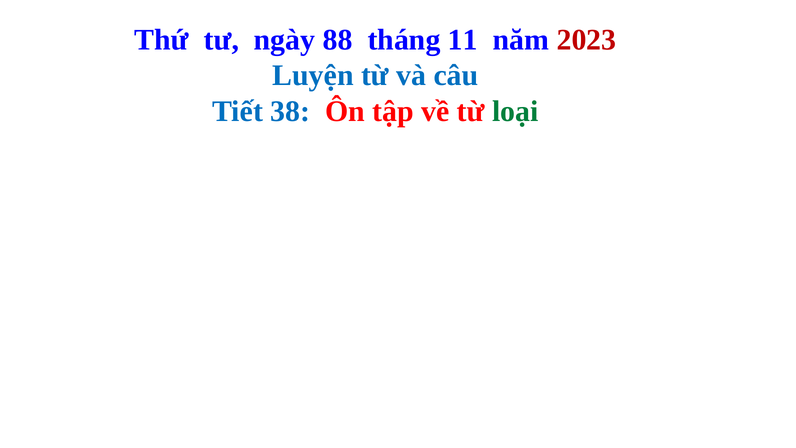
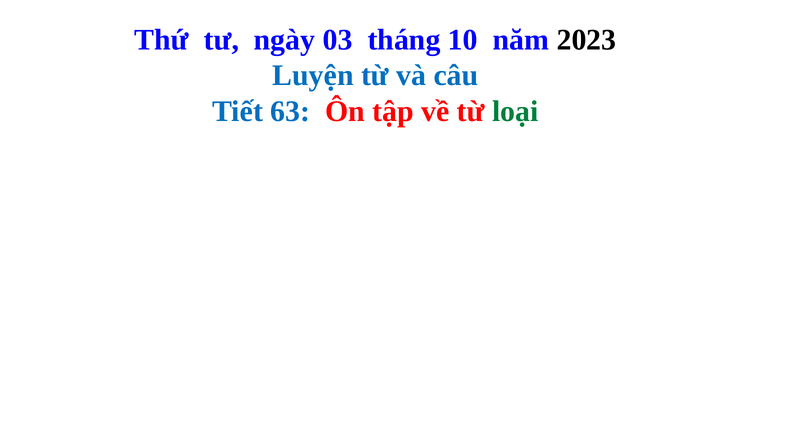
88: 88 -> 03
11: 11 -> 10
2023 colour: red -> black
38: 38 -> 63
